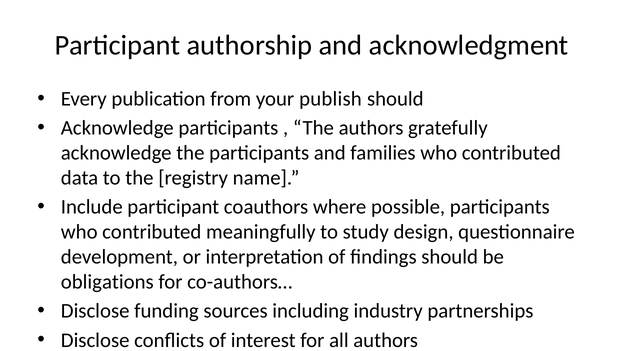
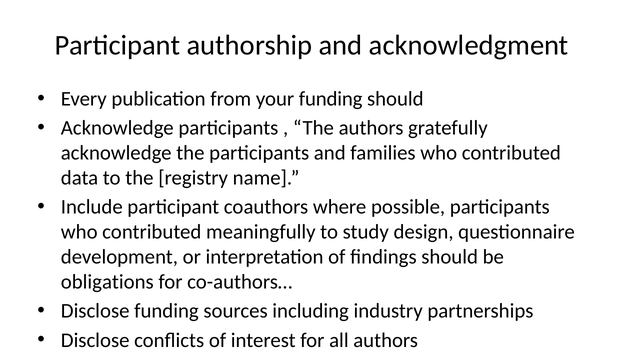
your publish: publish -> funding
